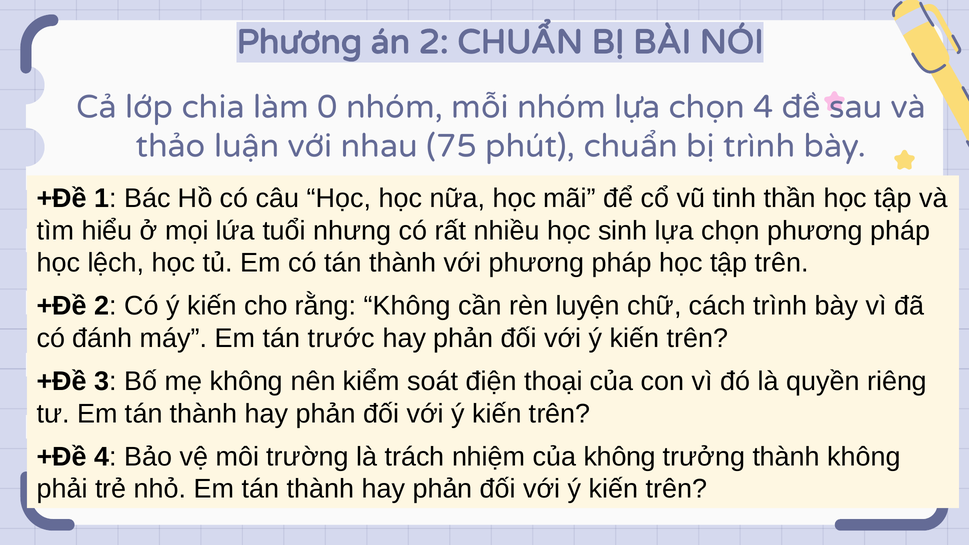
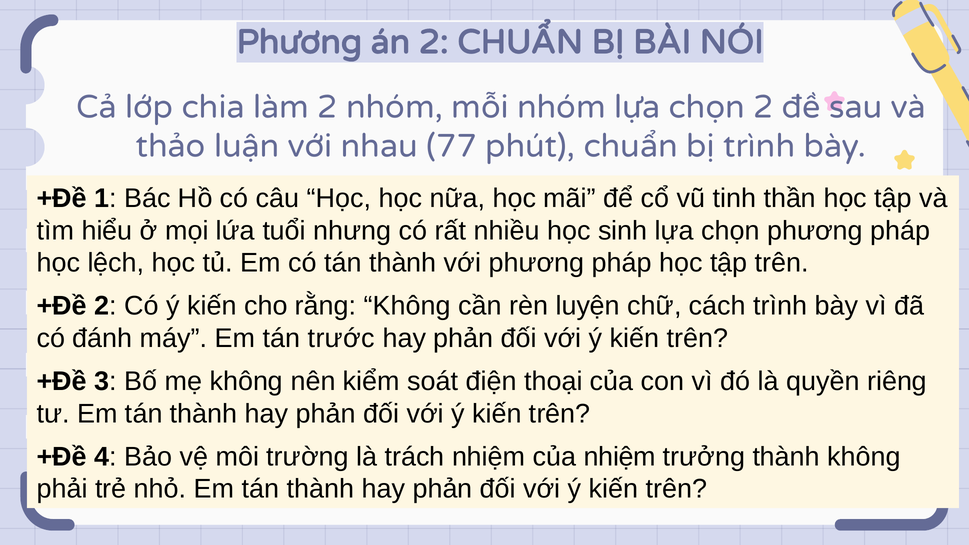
làm 0: 0 -> 2
chọn 4: 4 -> 2
75: 75 -> 77
của không: không -> nhiệm
